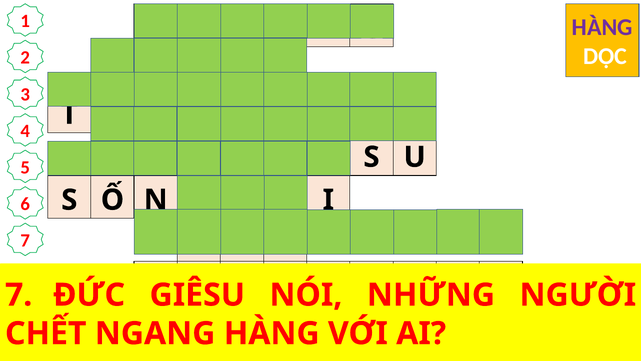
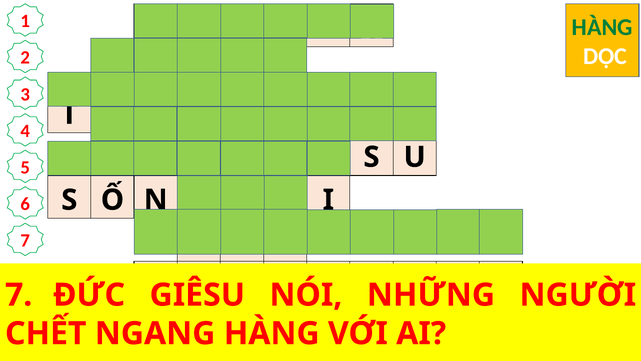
HÀNG at (602, 27) colour: purple -> green
